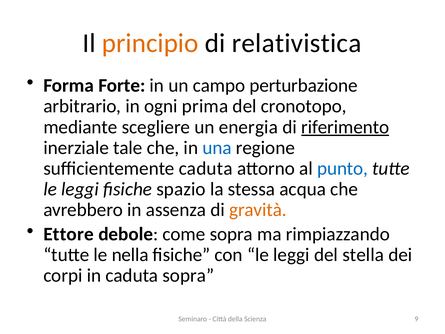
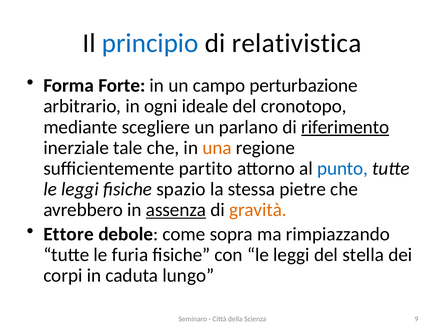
principio colour: orange -> blue
prima: prima -> ideale
energia: energia -> parlano
una colour: blue -> orange
sufficientemente caduta: caduta -> partito
acqua: acqua -> pietre
assenza underline: none -> present
nella: nella -> furia
caduta sopra: sopra -> lungo
